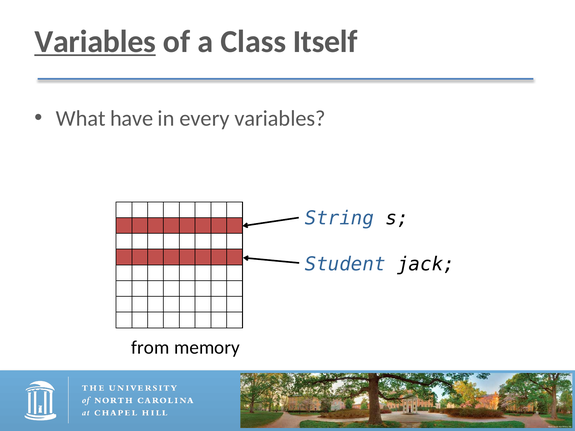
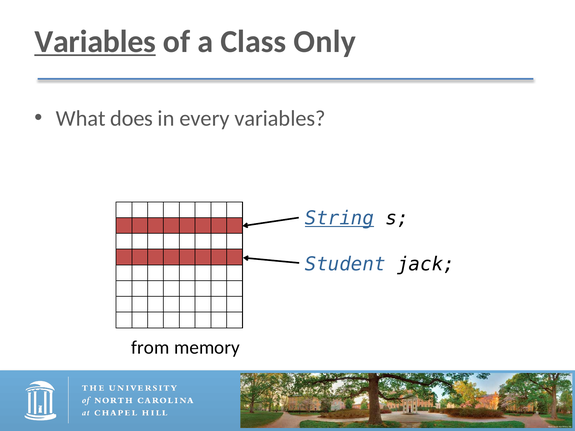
Itself: Itself -> Only
have: have -> does
String underline: none -> present
